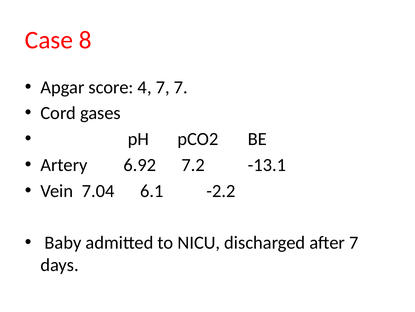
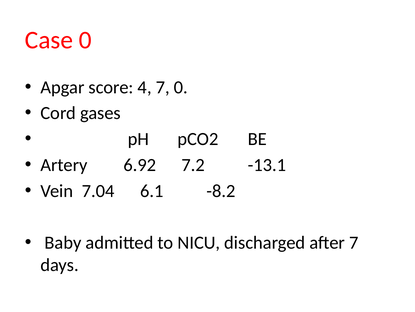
Case 8: 8 -> 0
7 7: 7 -> 0
-2.2: -2.2 -> -8.2
